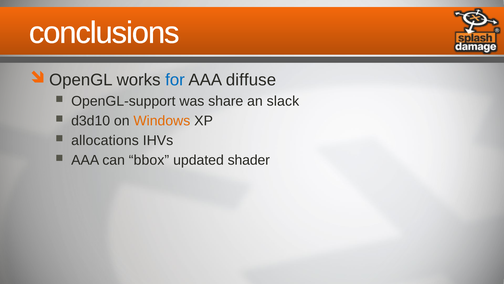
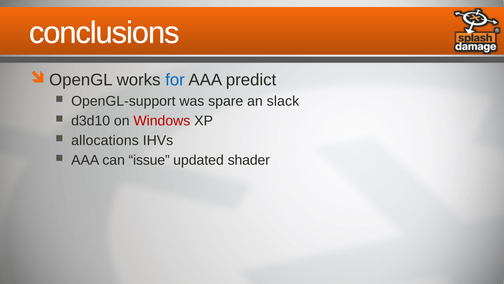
diffuse: diffuse -> predict
share: share -> spare
Windows colour: orange -> red
bbox: bbox -> issue
